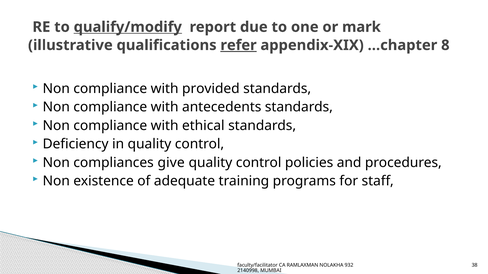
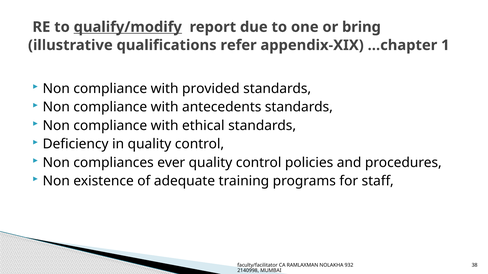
mark: mark -> bring
refer underline: present -> none
8: 8 -> 1
give: give -> ever
